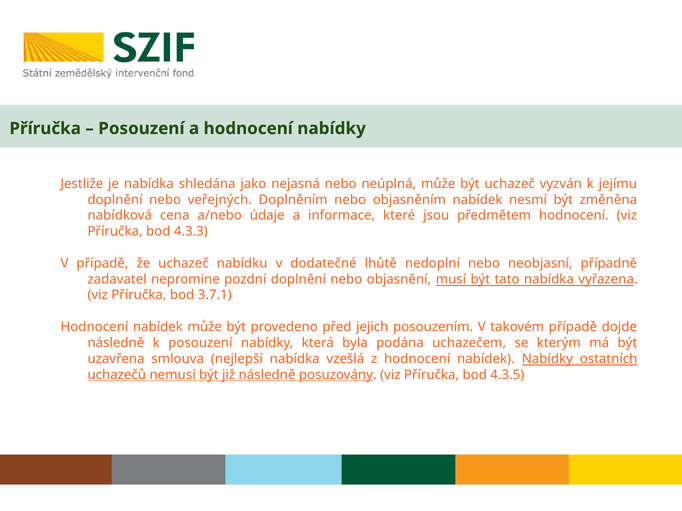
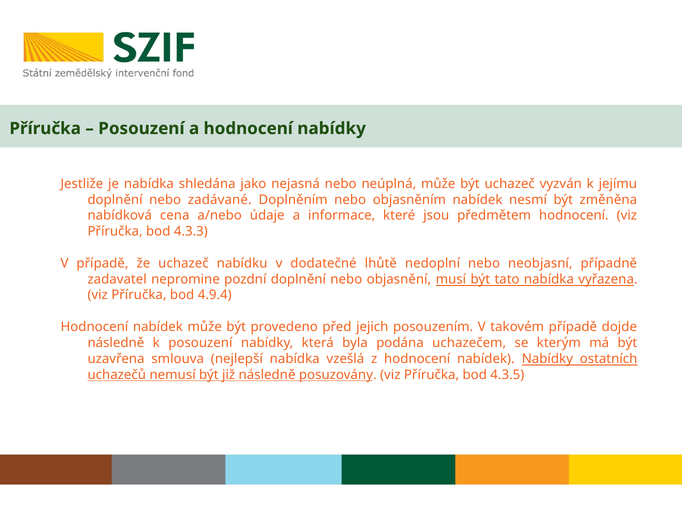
veřejných: veřejných -> zadávané
3.7.1: 3.7.1 -> 4.9.4
